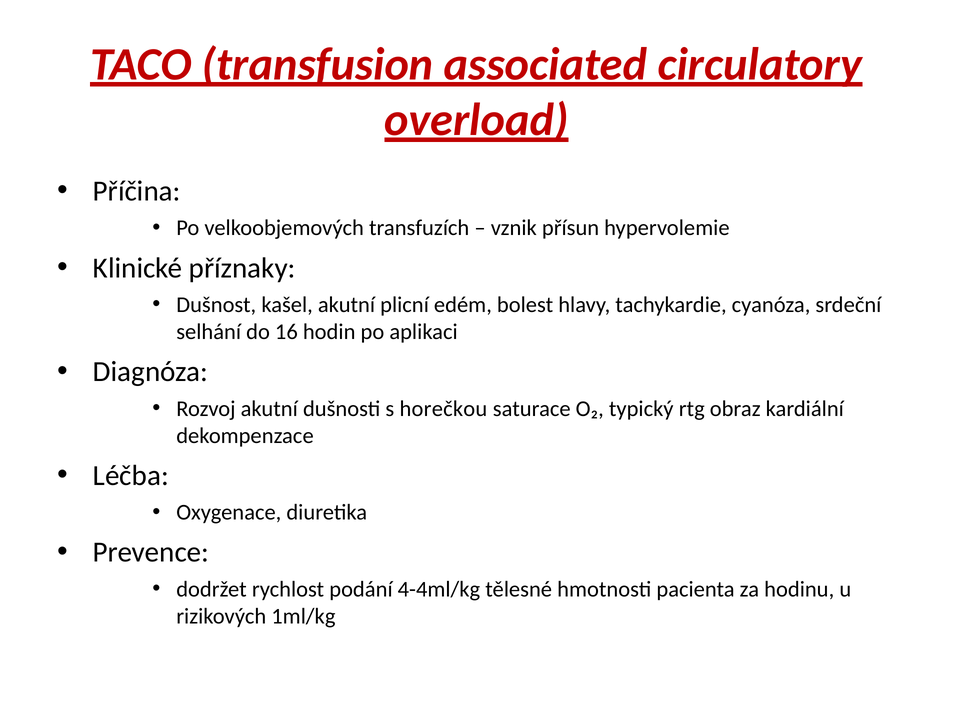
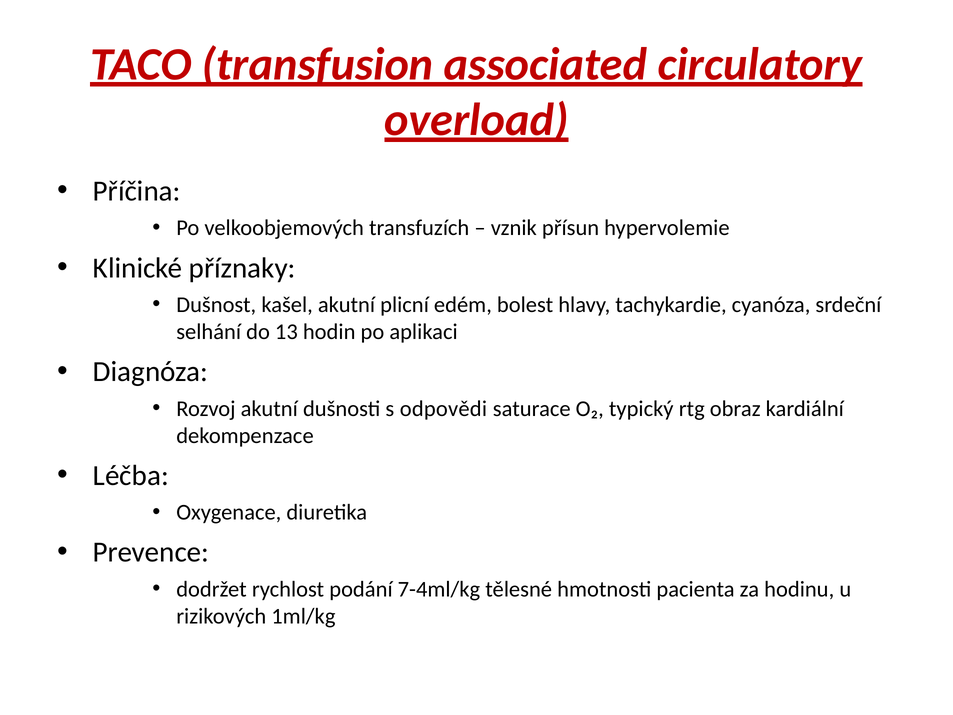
16: 16 -> 13
horečkou: horečkou -> odpovědi
4-4ml/kg: 4-4ml/kg -> 7-4ml/kg
